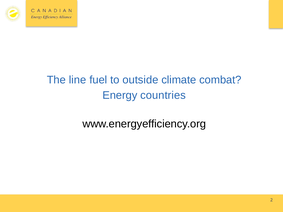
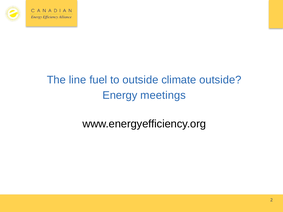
climate combat: combat -> outside
countries: countries -> meetings
